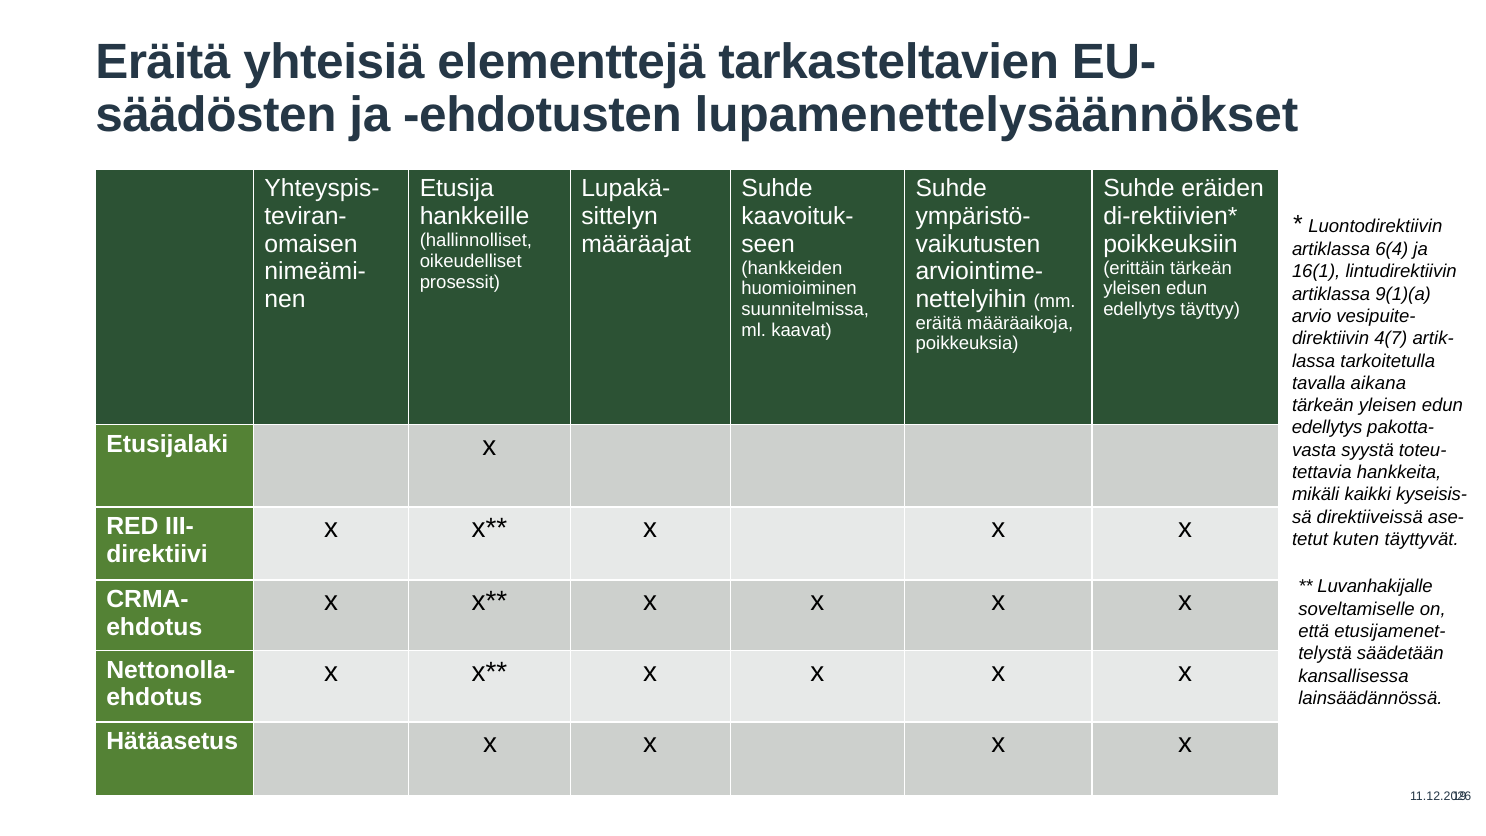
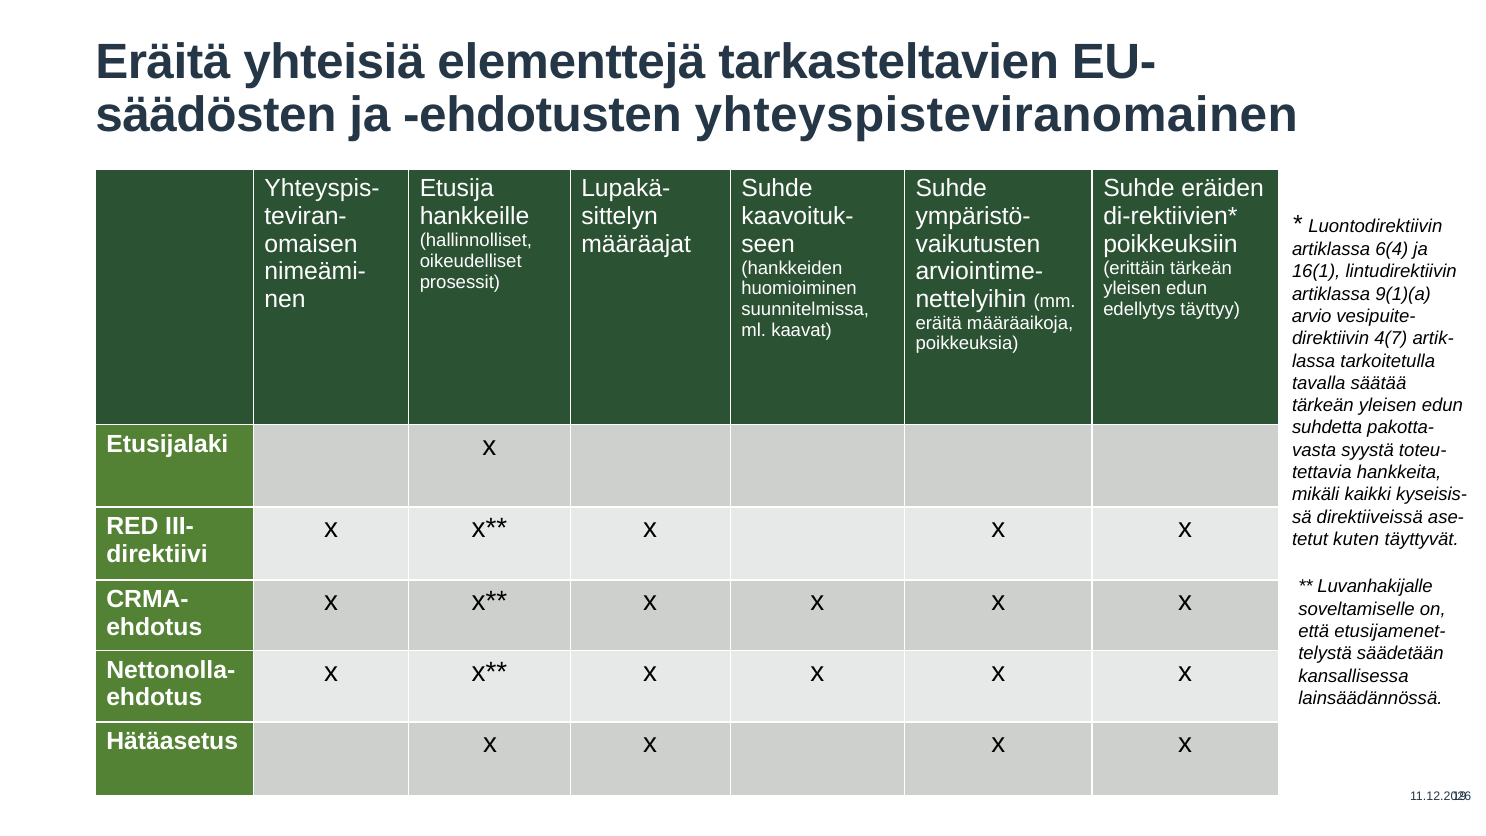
lupamenettelysäännökset: lupamenettelysäännökset -> yhteyspisteviranomainen
aikana: aikana -> säätää
edellytys at (1327, 428): edellytys -> suhdetta
